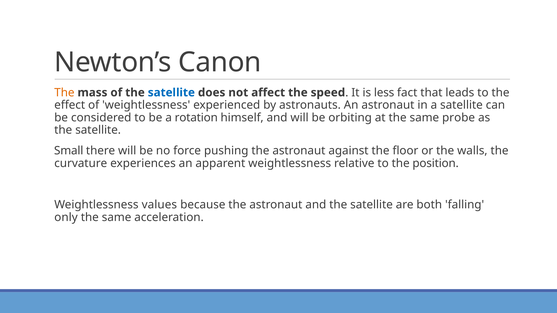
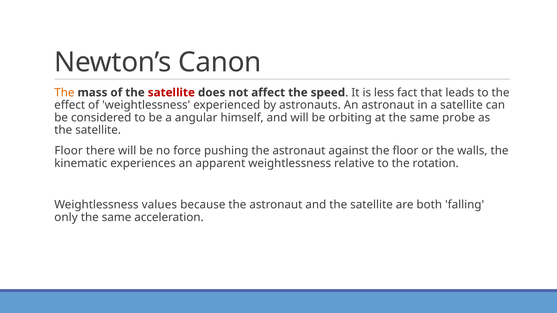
satellite at (171, 93) colour: blue -> red
rotation: rotation -> angular
Small at (69, 151): Small -> Floor
curvature: curvature -> kinematic
position: position -> rotation
